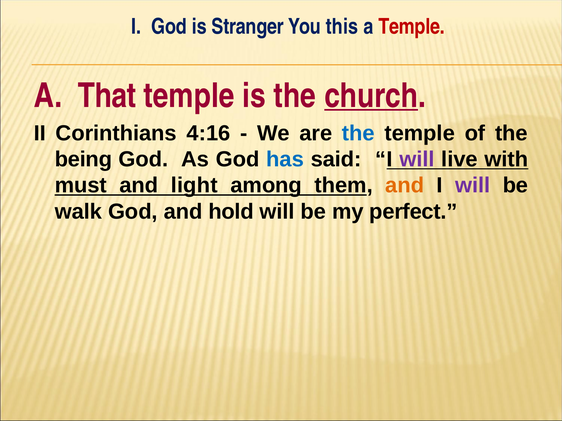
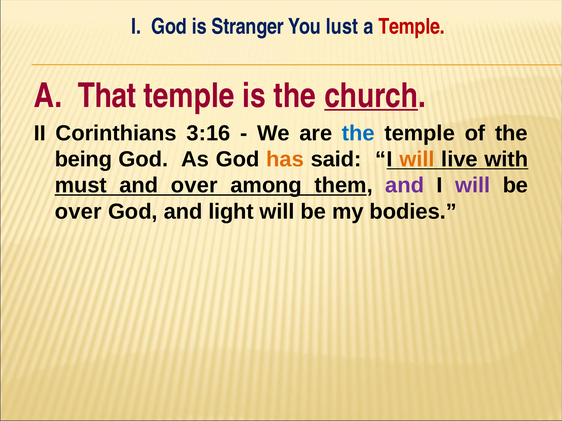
this: this -> lust
4:16: 4:16 -> 3:16
has colour: blue -> orange
will at (417, 159) colour: purple -> orange
and light: light -> over
and at (405, 186) colour: orange -> purple
walk at (78, 212): walk -> over
hold: hold -> light
perfect: perfect -> bodies
